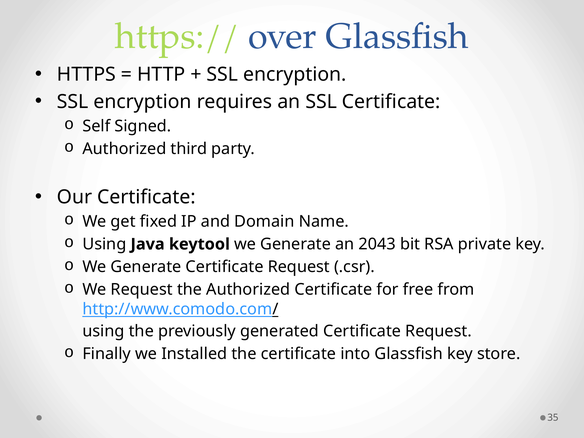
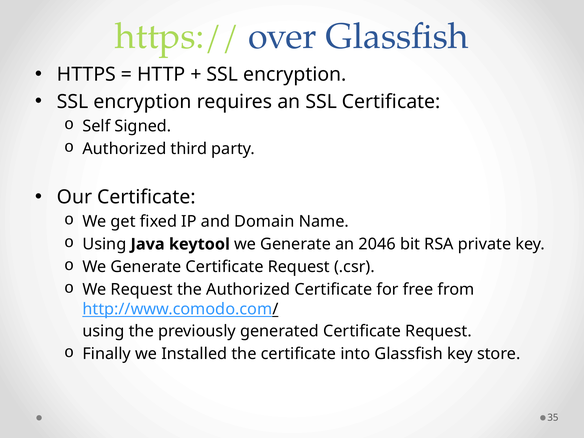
2043: 2043 -> 2046
